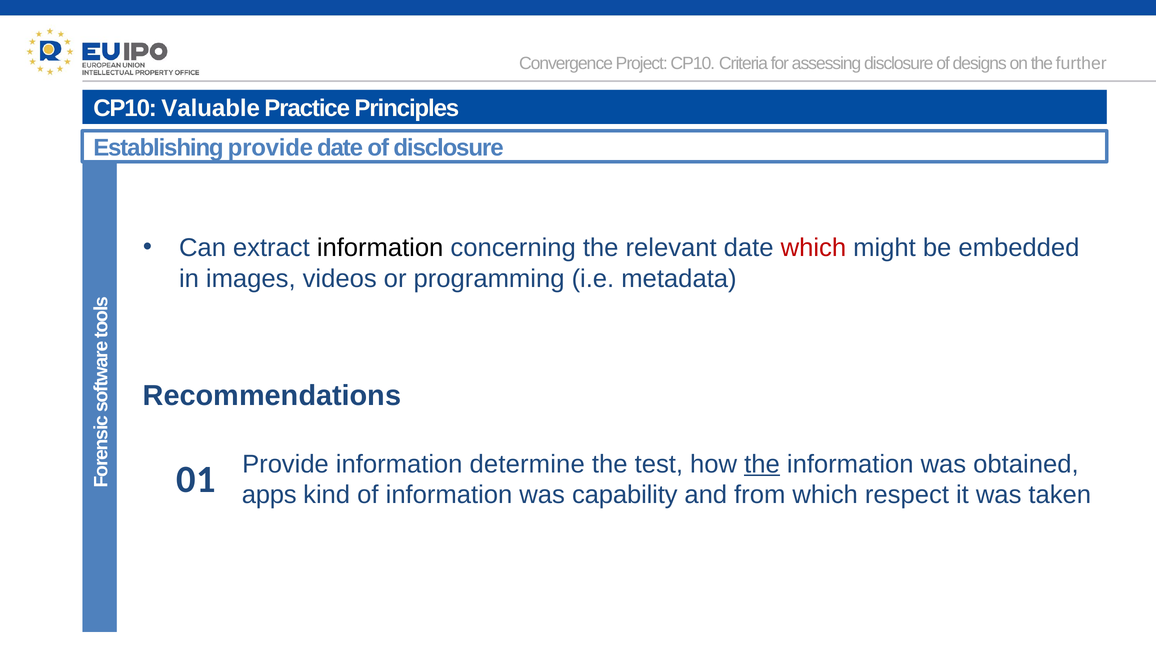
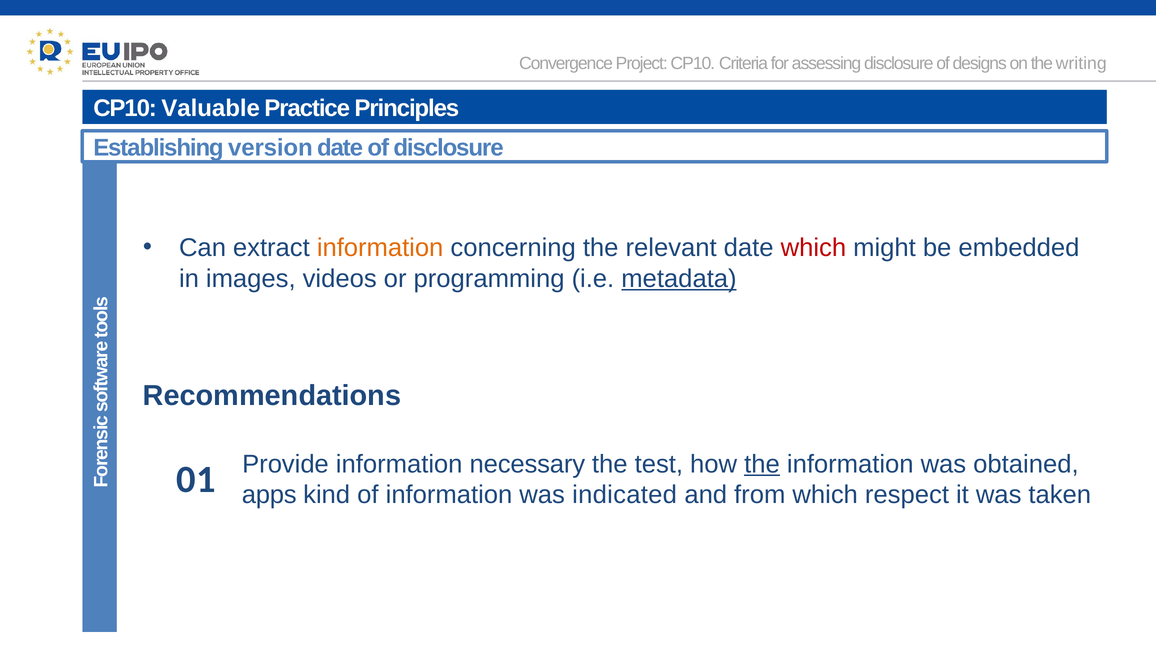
further: further -> writing
Establishing provide: provide -> version
information at (380, 248) colour: black -> orange
metadata underline: none -> present
determine: determine -> necessary
capability: capability -> indicated
